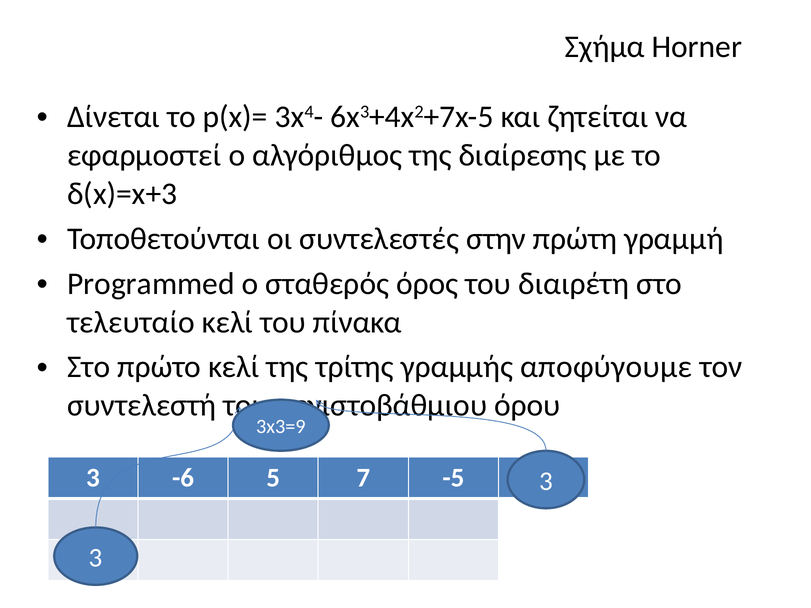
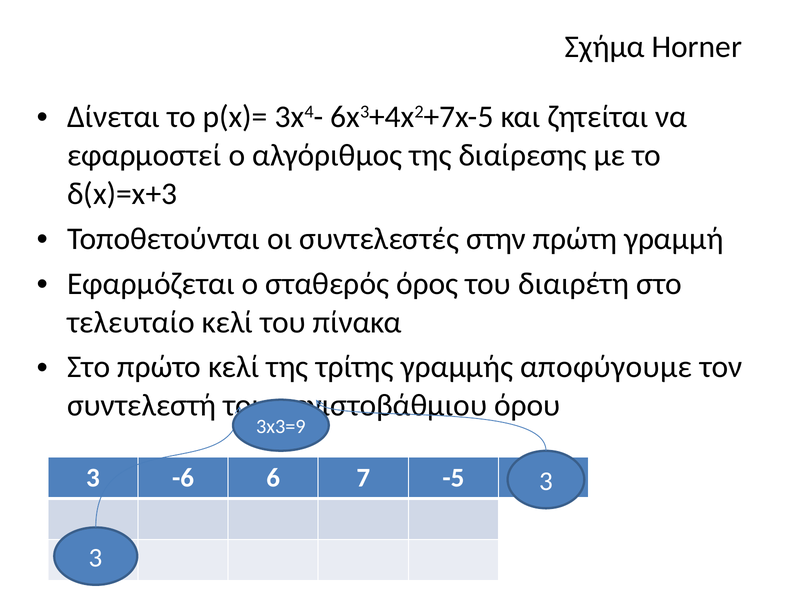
Programmed: Programmed -> Εφαρμόζεται
5: 5 -> 6
